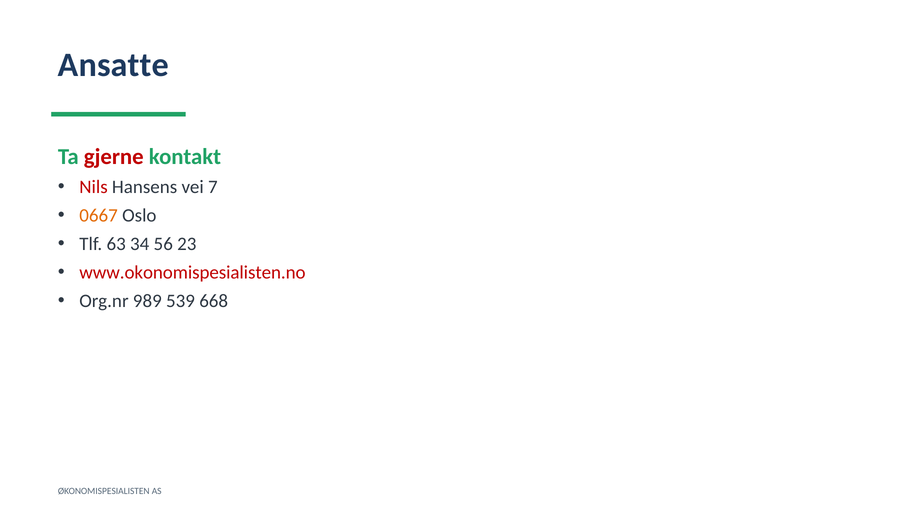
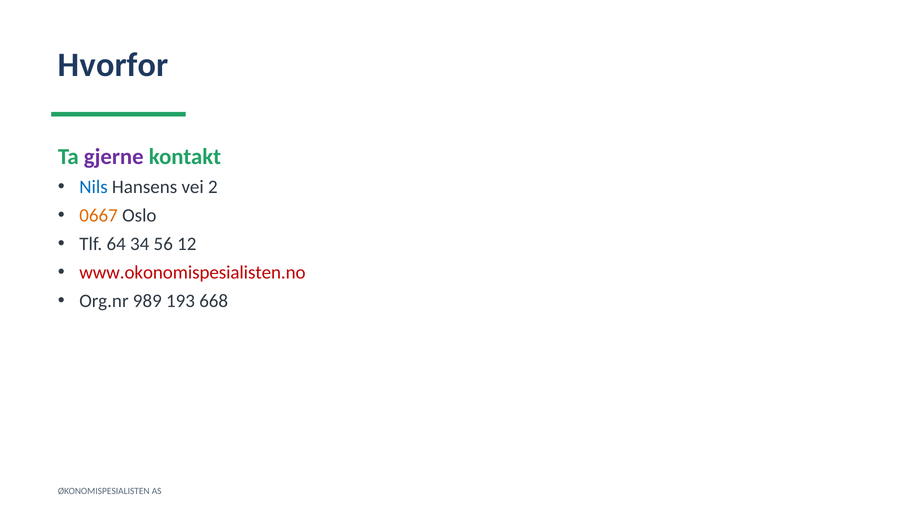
Ansatte: Ansatte -> Hvorfor
gjerne colour: red -> purple
Nils colour: red -> blue
7: 7 -> 2
63: 63 -> 64
23: 23 -> 12
539: 539 -> 193
